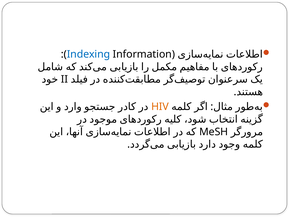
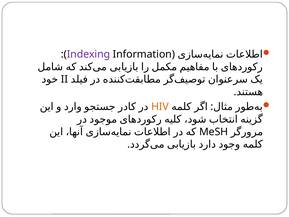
Indexing colour: blue -> purple
